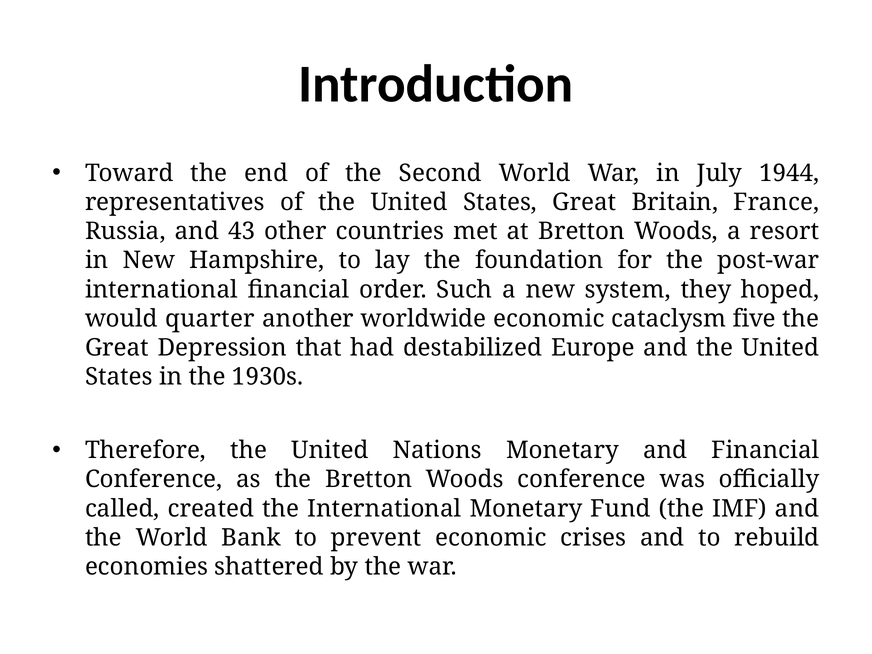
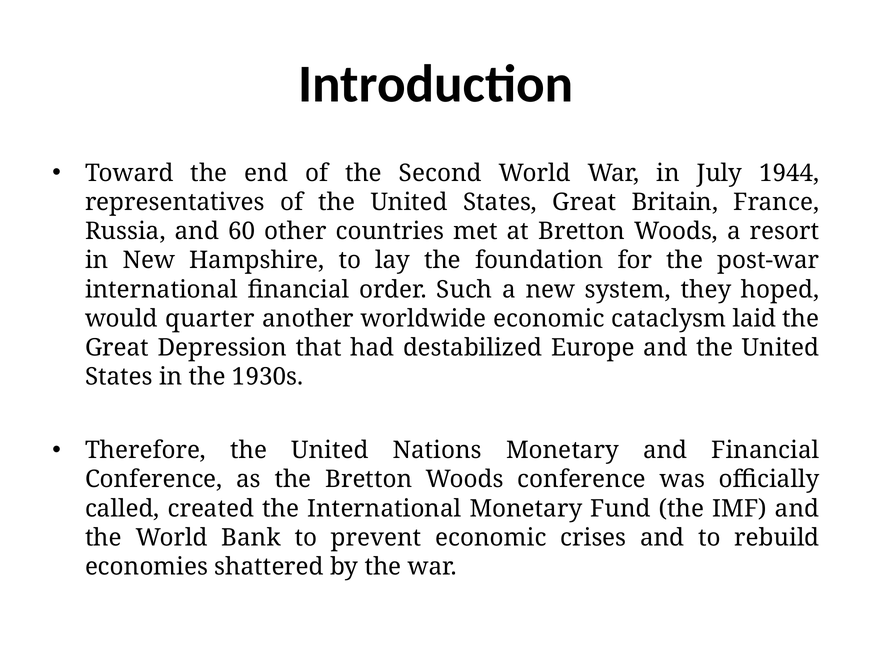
43: 43 -> 60
five: five -> laid
